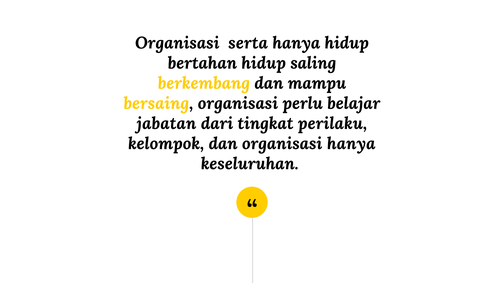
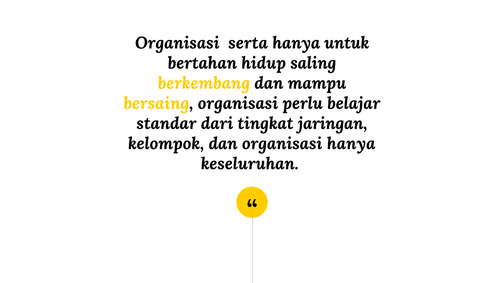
hanya hidup: hidup -> untuk
jabatan: jabatan -> standar
perilaku: perilaku -> jaringan
